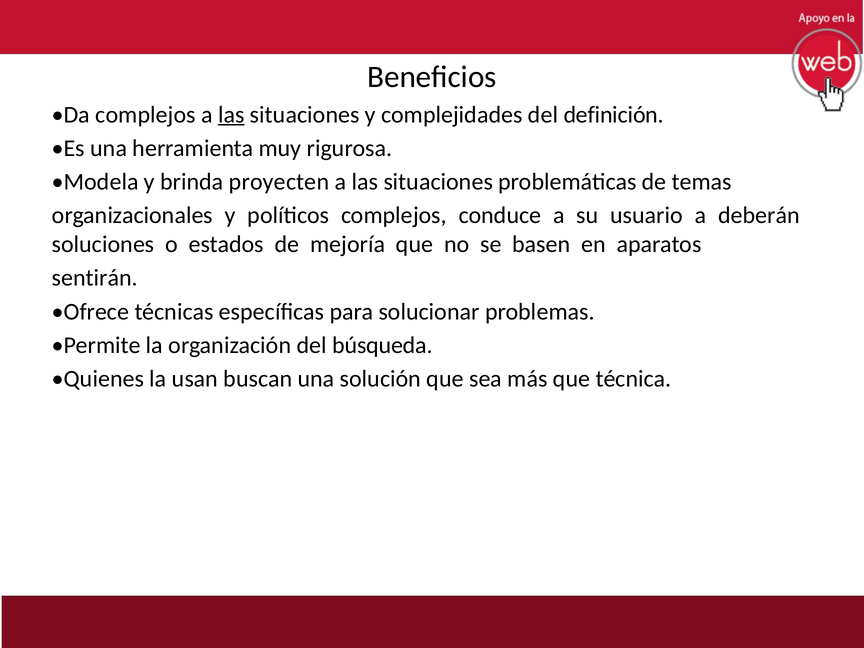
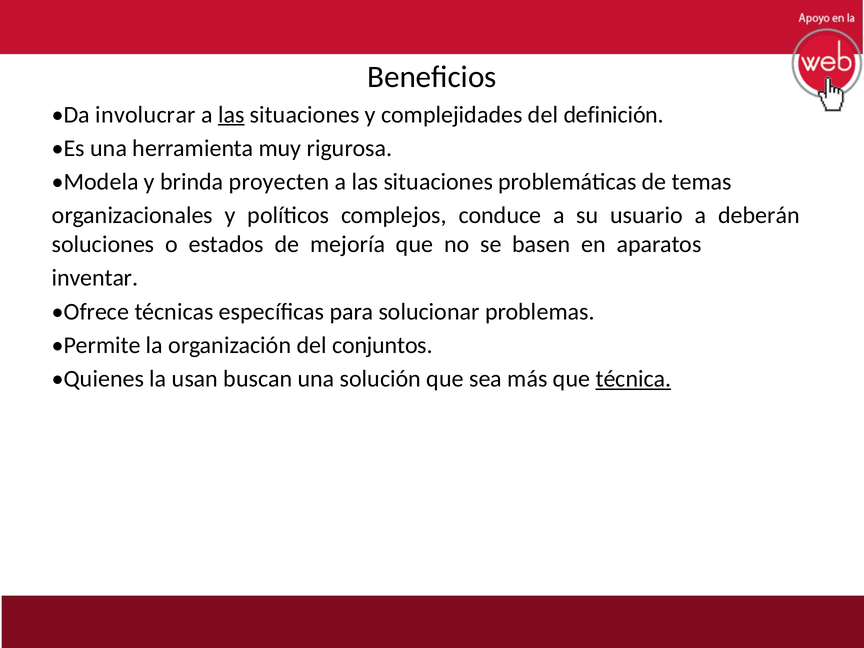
Da complejos: complejos -> involucrar
sentirán: sentirán -> inventar
búsqueda: búsqueda -> conjuntos
técnica underline: none -> present
